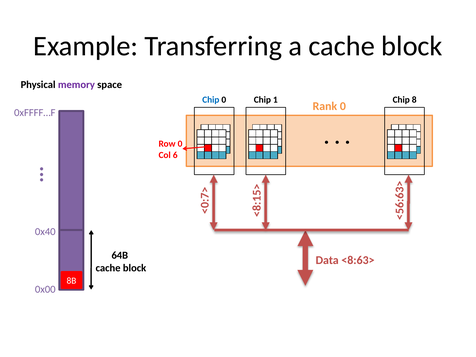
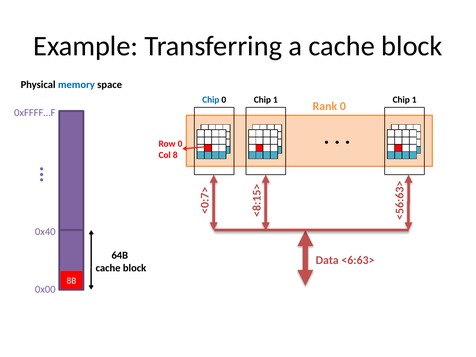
memory colour: purple -> blue
1 Chip 8: 8 -> 1
Col 6: 6 -> 8
<8:63>: <8:63> -> <6:63>
